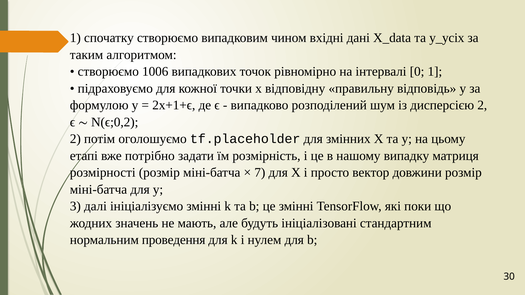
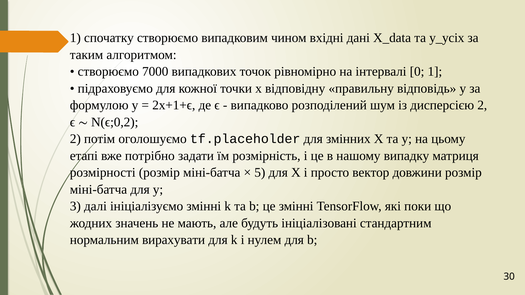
1006: 1006 -> 7000
7: 7 -> 5
проведення: проведення -> вирахувати
